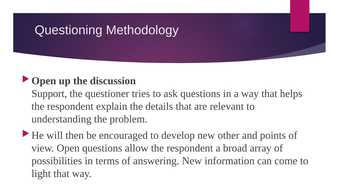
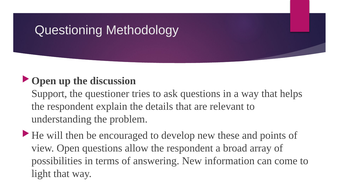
other: other -> these
